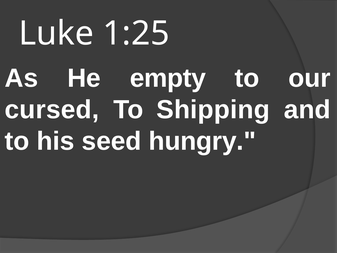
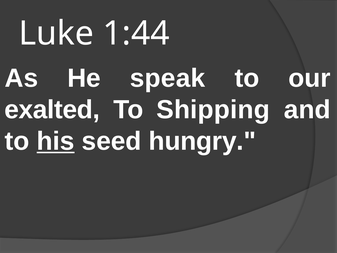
1:25: 1:25 -> 1:44
empty: empty -> speak
cursed: cursed -> exalted
his underline: none -> present
